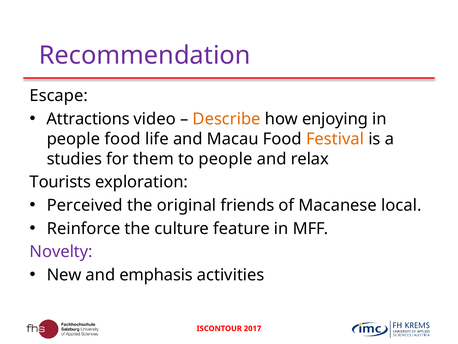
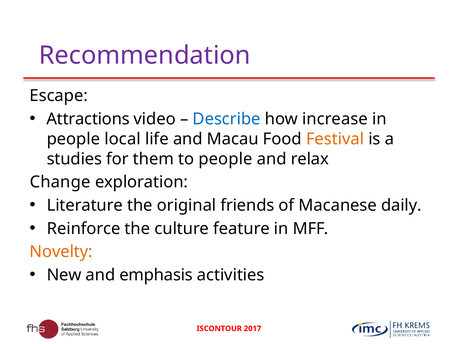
Describe colour: orange -> blue
enjoying: enjoying -> increase
people food: food -> local
Tourists: Tourists -> Change
Perceived: Perceived -> Literature
local: local -> daily
Novelty colour: purple -> orange
